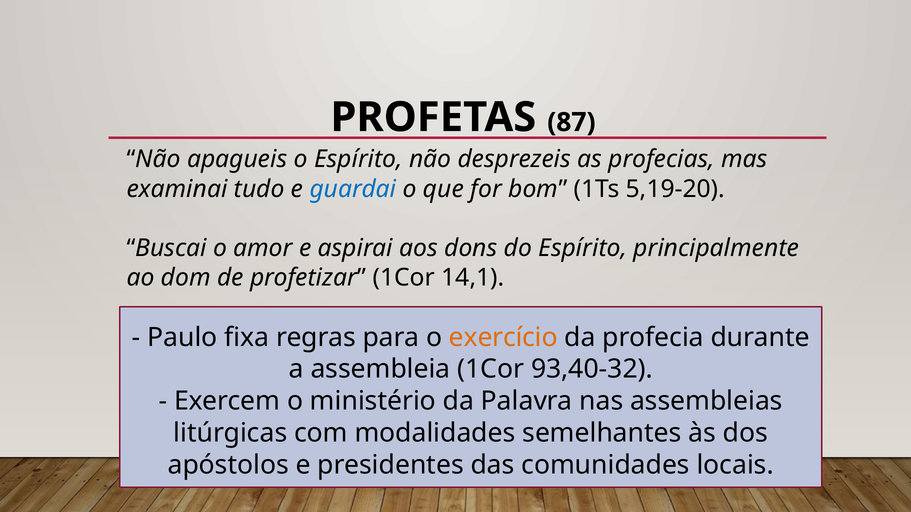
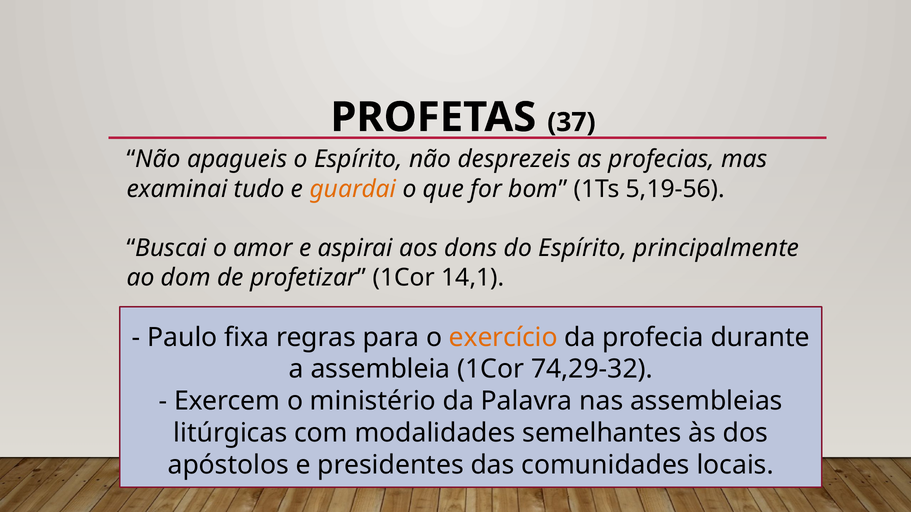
87: 87 -> 37
guardai colour: blue -> orange
5,19-20: 5,19-20 -> 5,19-56
93,40-32: 93,40-32 -> 74,29-32
